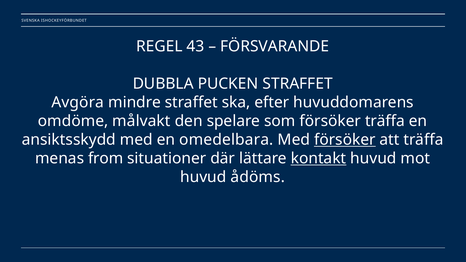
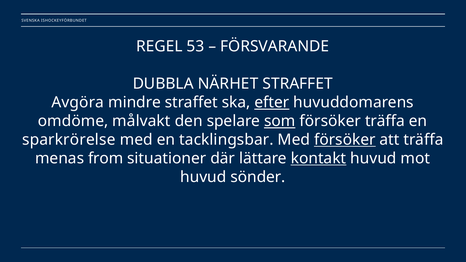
43: 43 -> 53
PUCKEN: PUCKEN -> NÄRHET
efter underline: none -> present
som underline: none -> present
ansiktsskydd: ansiktsskydd -> sparkrörelse
omedelbara: omedelbara -> tacklingsbar
ådöms: ådöms -> sönder
